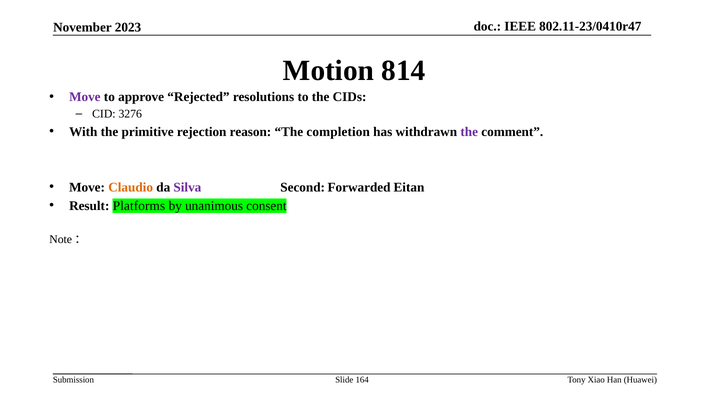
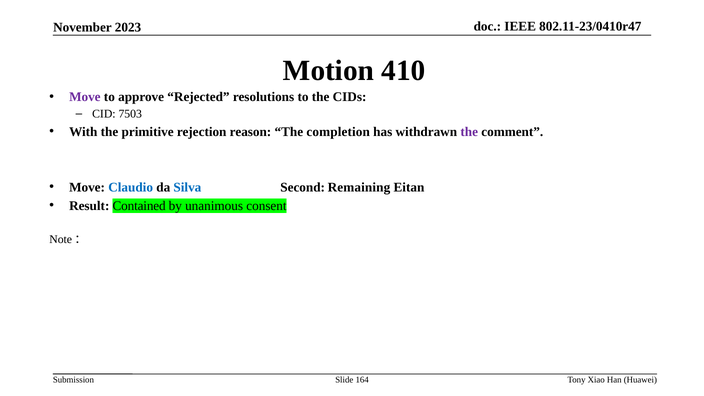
814: 814 -> 410
3276: 3276 -> 7503
Claudio colour: orange -> blue
Silva colour: purple -> blue
Forwarded: Forwarded -> Remaining
Platforms: Platforms -> Contained
